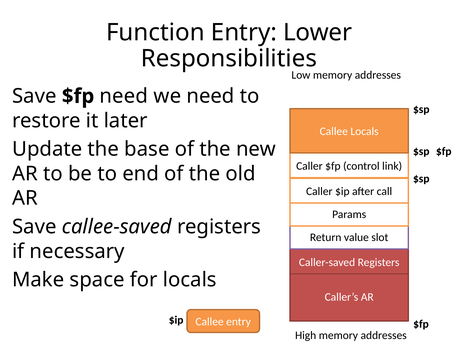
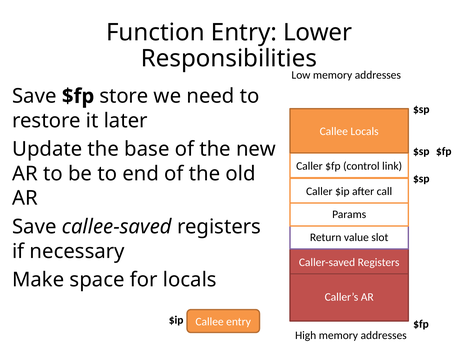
$fp need: need -> store
